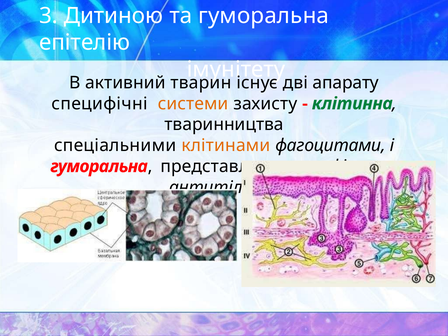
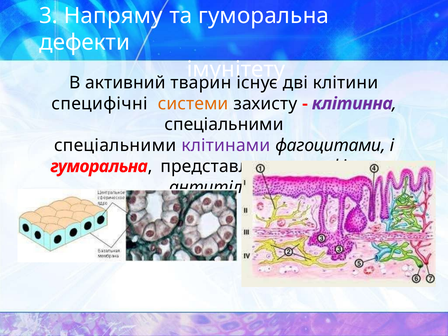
Дитиною: Дитиною -> Напряму
епітелію: епітелію -> дефекти
апарату: апарату -> клітини
клітинна colour: green -> purple
тваринництва at (224, 125): тваринництва -> спеціальними
клітинами colour: orange -> purple
